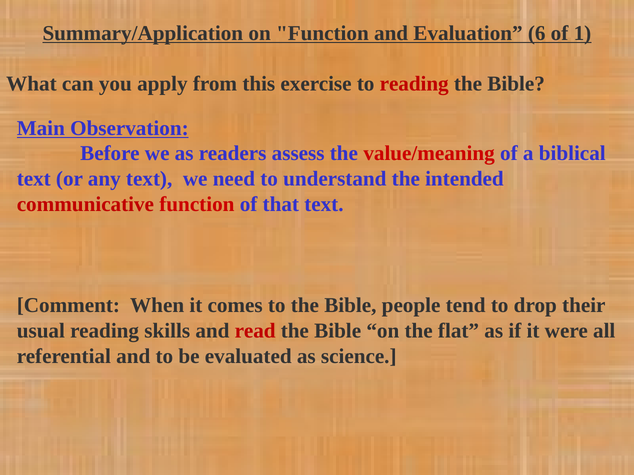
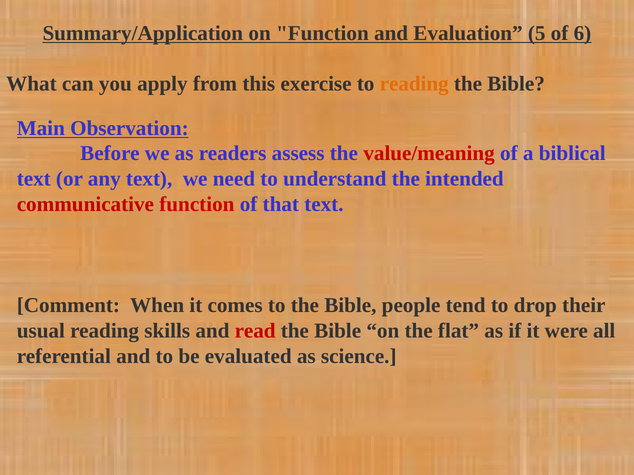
6: 6 -> 5
1: 1 -> 6
reading at (414, 84) colour: red -> orange
